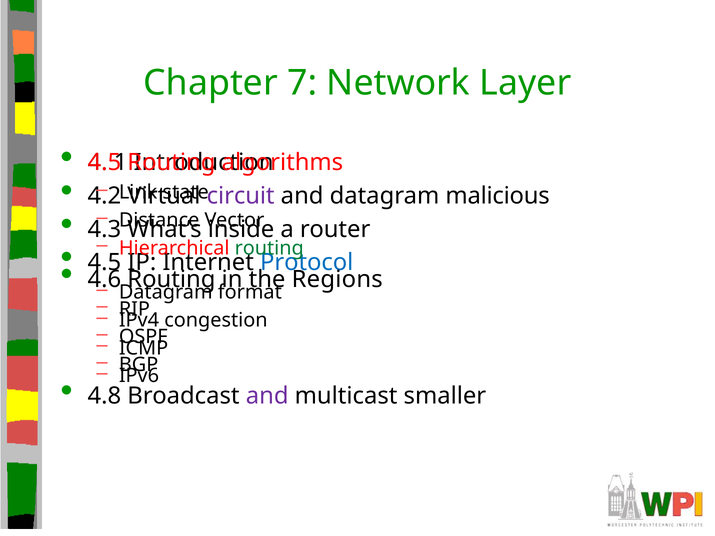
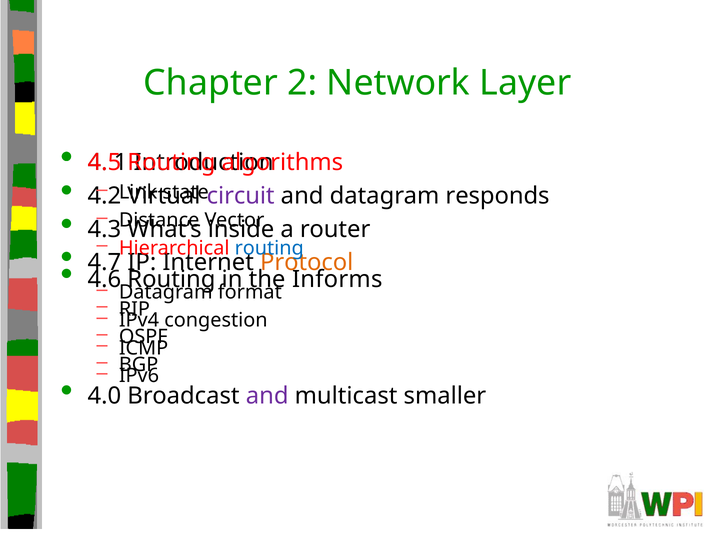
7: 7 -> 2
malicious: malicious -> responds
routing at (269, 248) colour: green -> blue
4.5 at (104, 263): 4.5 -> 4.7
Protocol colour: blue -> orange
Regions: Regions -> Informs
4.8: 4.8 -> 4.0
